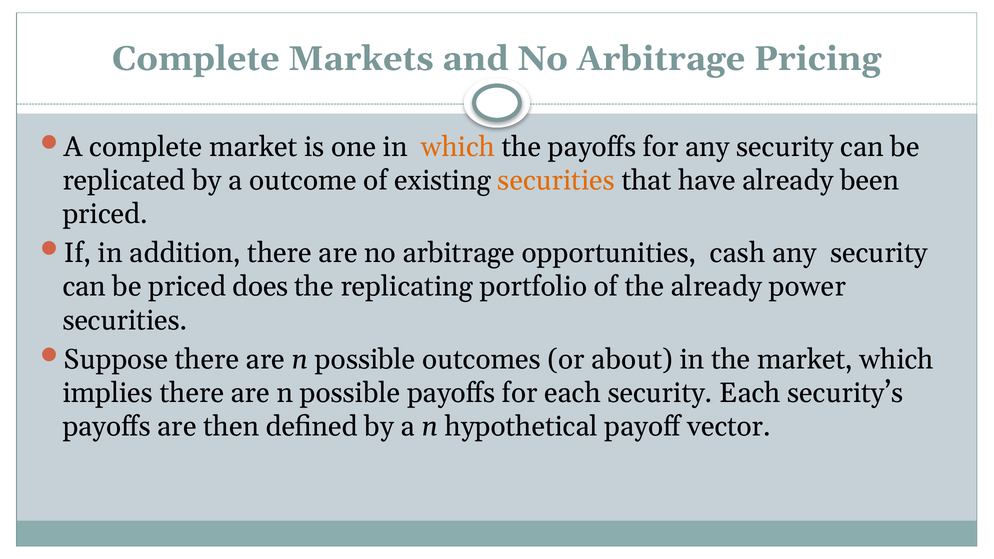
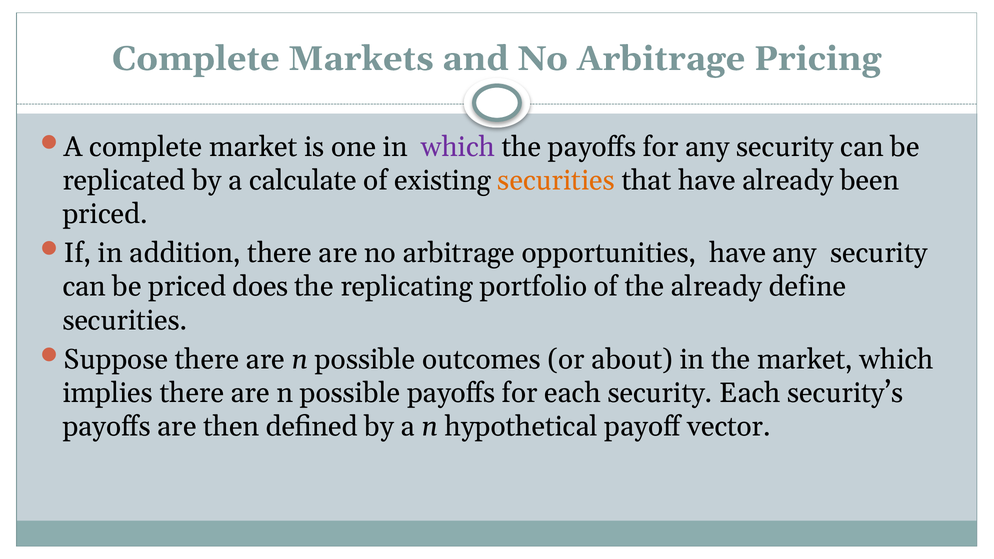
which at (458, 147) colour: orange -> purple
outcome: outcome -> calculate
opportunities cash: cash -> have
power: power -> define
